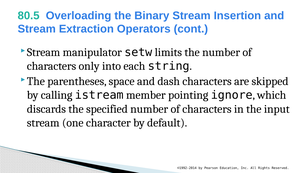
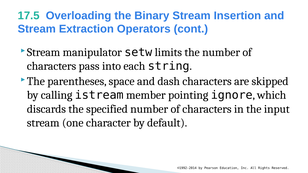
80.5: 80.5 -> 17.5
only: only -> pass
